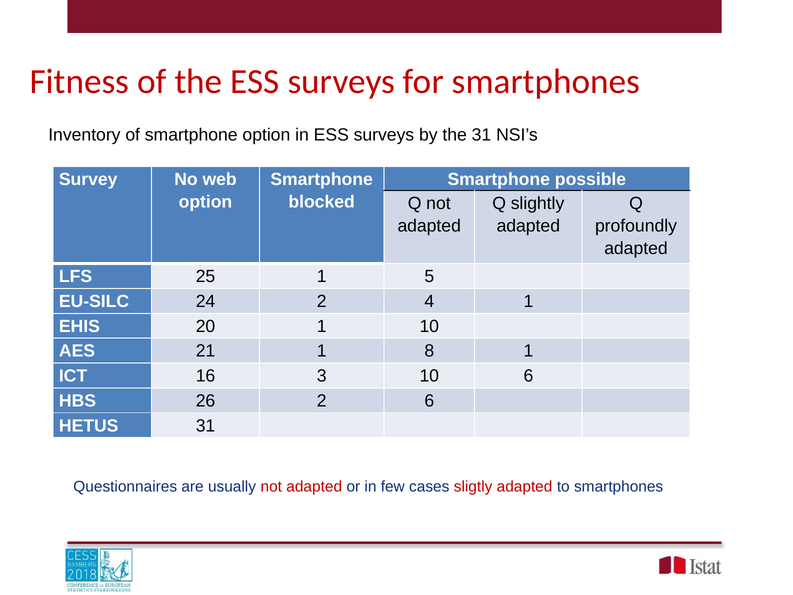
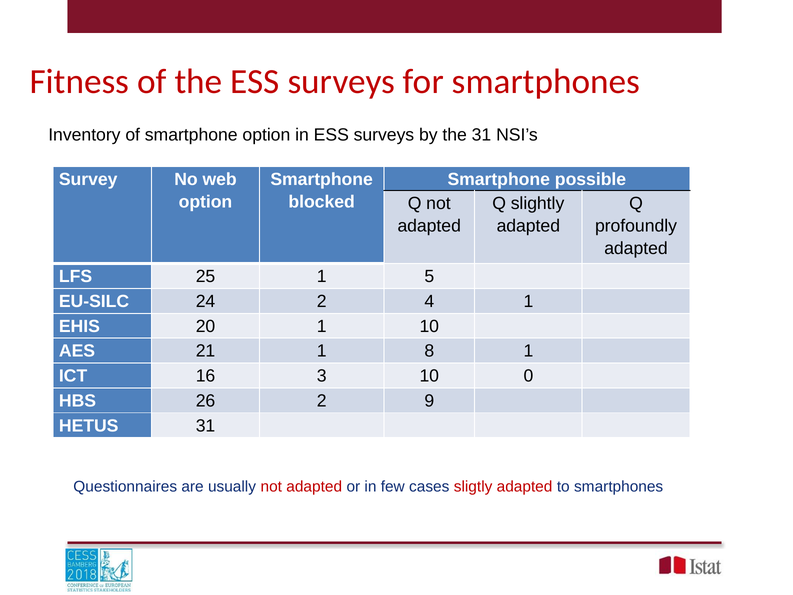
10 6: 6 -> 0
2 6: 6 -> 9
